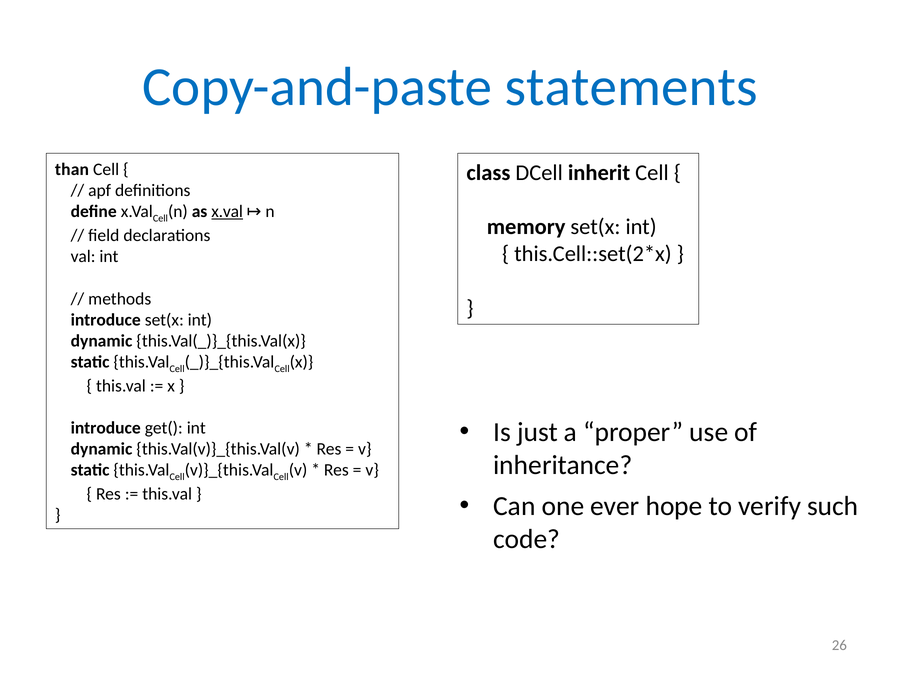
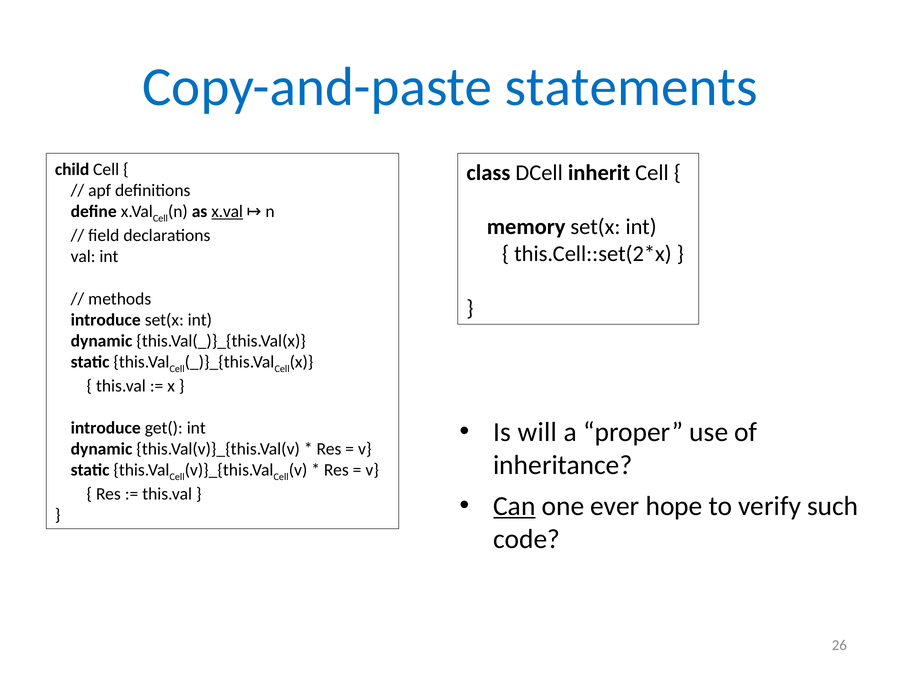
than: than -> child
just: just -> will
Can underline: none -> present
